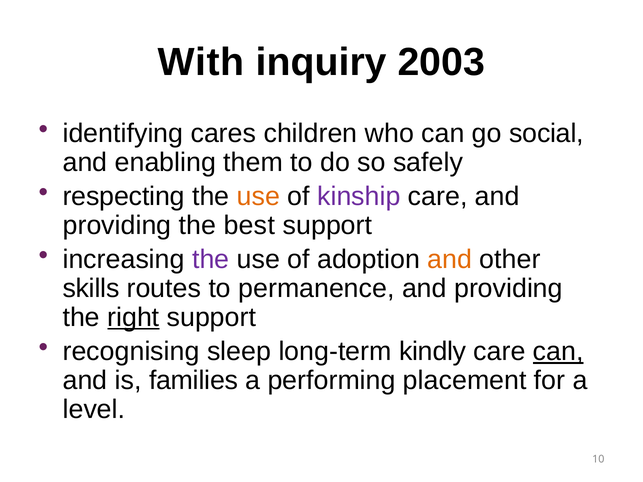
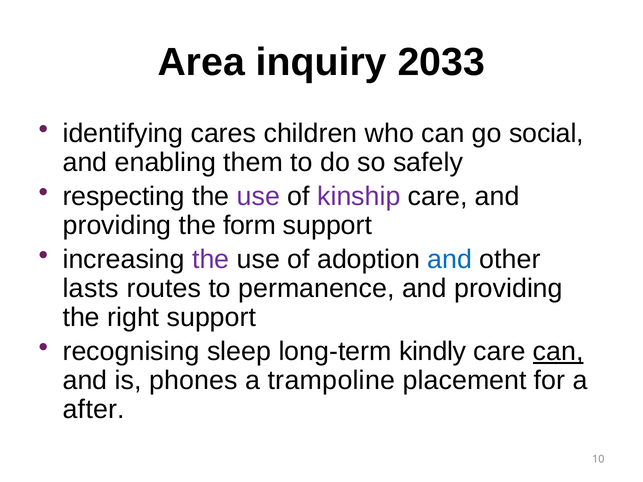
With: With -> Area
2003: 2003 -> 2033
use at (258, 197) colour: orange -> purple
best: best -> form
and at (450, 260) colour: orange -> blue
skills: skills -> lasts
right underline: present -> none
families: families -> phones
performing: performing -> trampoline
level: level -> after
